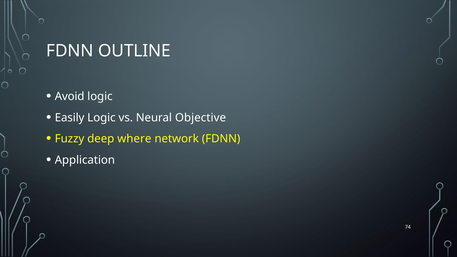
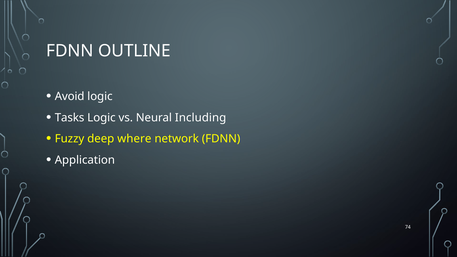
Easily: Easily -> Tasks
Objective: Objective -> Including
